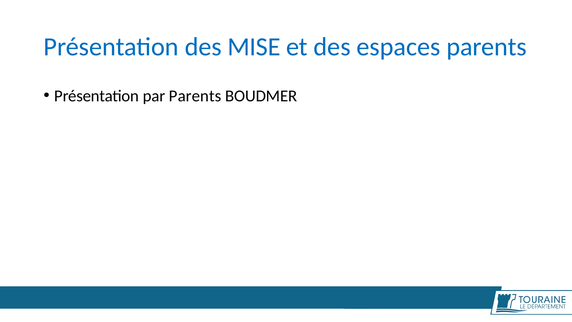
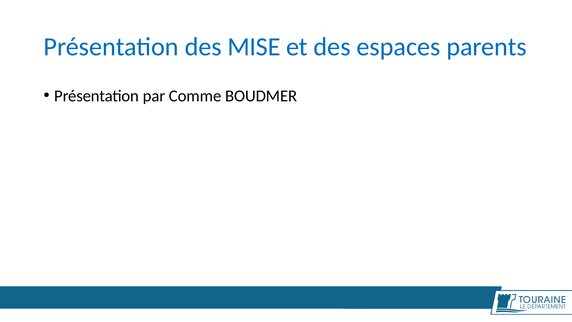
par Parents: Parents -> Comme
